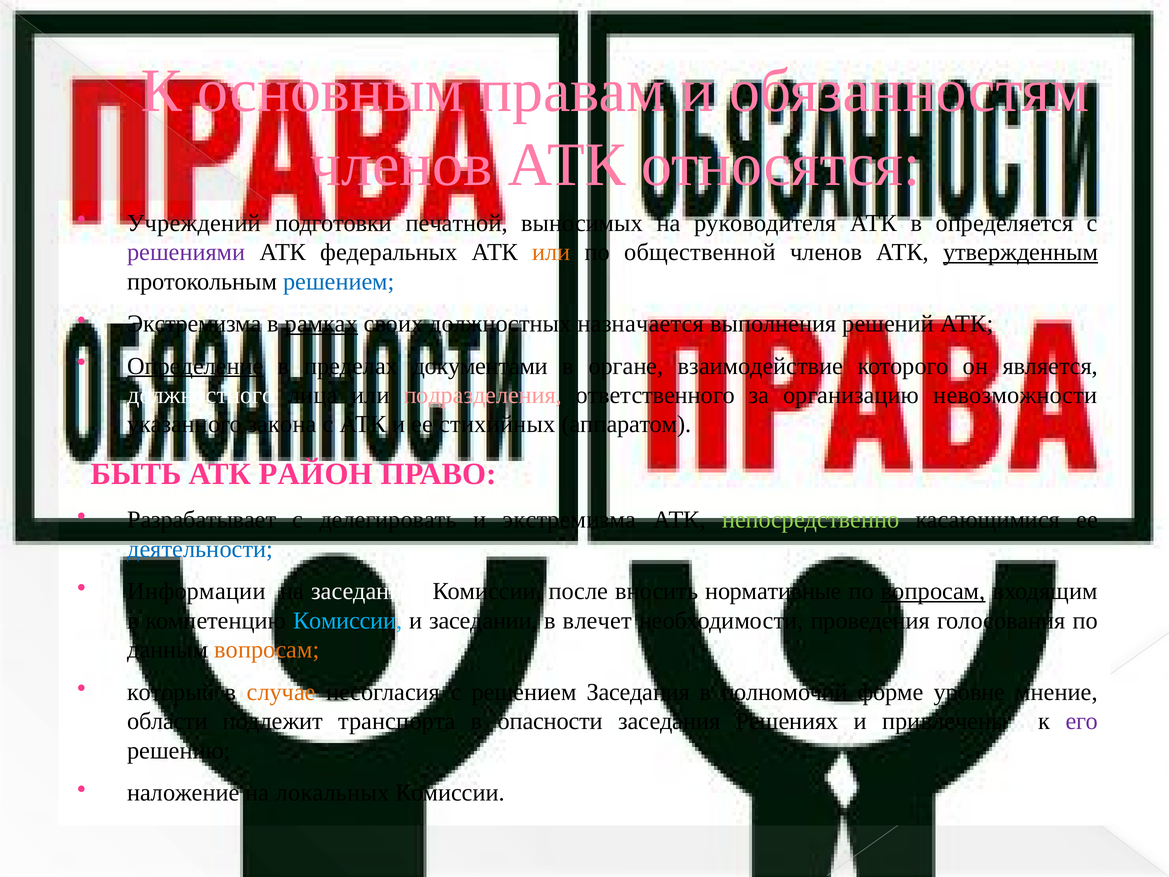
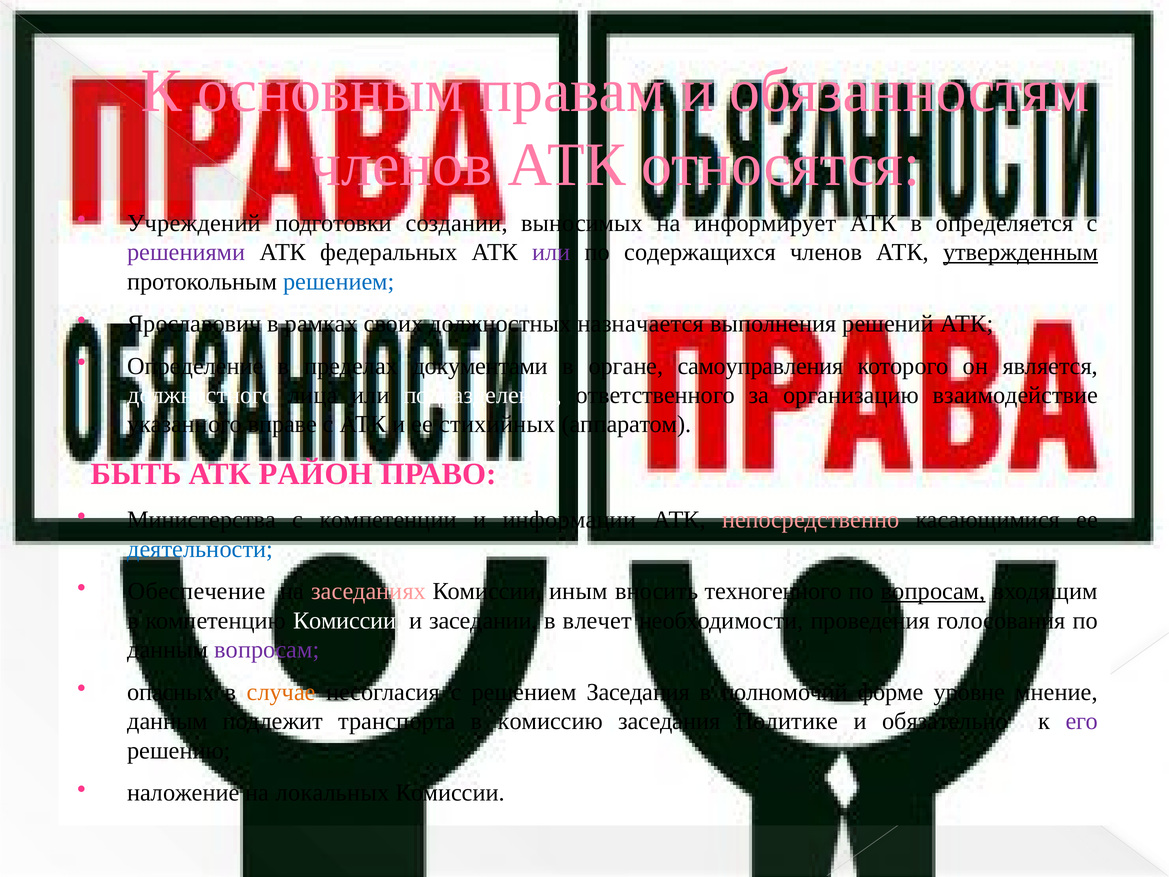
печатной: печатной -> создании
руководителя: руководителя -> информирует
или at (551, 252) colour: orange -> purple
общественной: общественной -> содержащихся
Экстремизма at (194, 324): Экстремизма -> Ярославович
рамках underline: present -> none
Определение underline: present -> none
взаимодействие: взаимодействие -> самоуправления
подразделения colour: pink -> white
невозможности: невозможности -> взаимодействие
закона: закона -> вправе
Разрабатывает: Разрабатывает -> Министерства
делегировать: делегировать -> компетенции
и экстремизма: экстремизма -> информации
непосредственно colour: light green -> pink
Информации: Информации -> Обеспечение
заседаниях colour: white -> pink
после: после -> иным
нормативные: нормативные -> техногенного
Комиссии at (348, 620) colour: light blue -> white
вопросам at (267, 650) colour: orange -> purple
который: который -> опасных
области at (168, 721): области -> данным
опасности: опасности -> комиссию
Решениях: Решениях -> Политике
привлечены: привлечены -> обязательно
